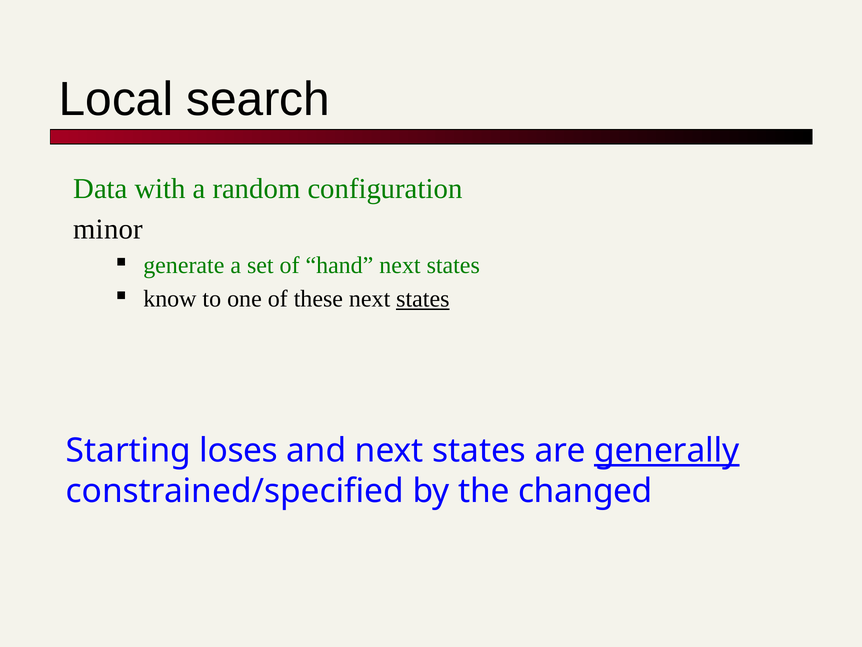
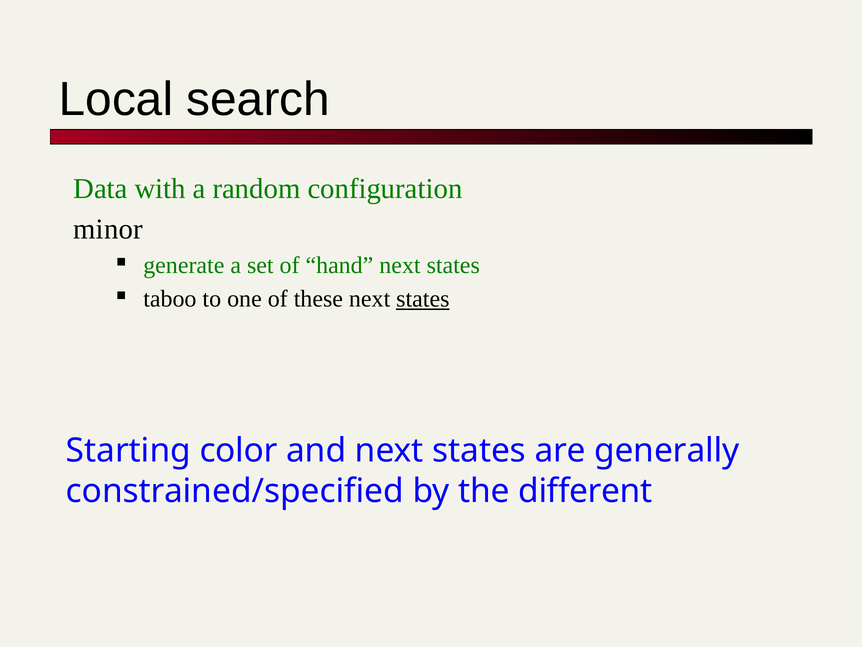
know: know -> taboo
loses: loses -> color
generally underline: present -> none
changed: changed -> different
